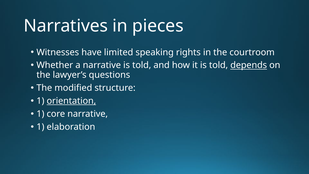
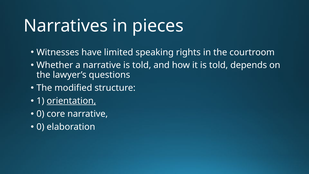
depends underline: present -> none
1 at (40, 114): 1 -> 0
1 at (40, 127): 1 -> 0
